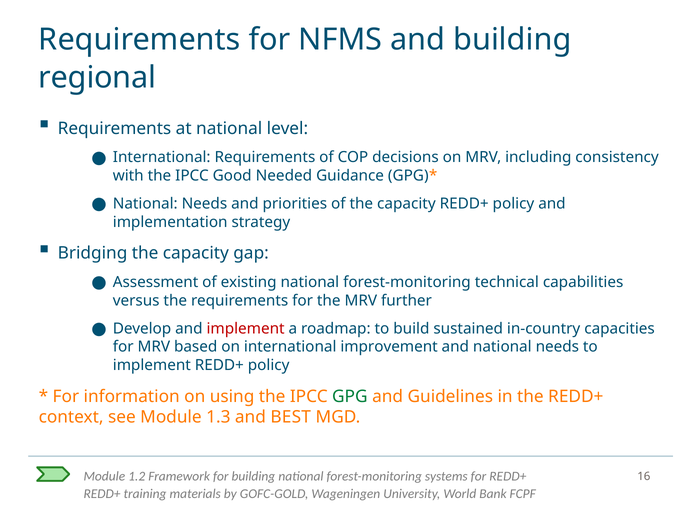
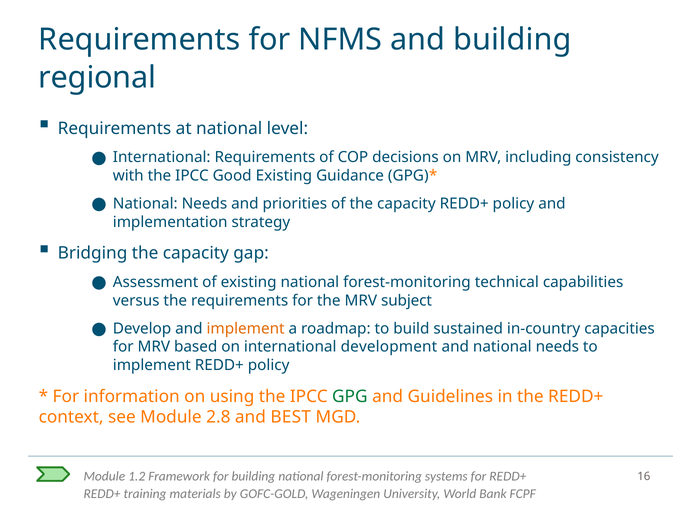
Good Needed: Needed -> Existing
further: further -> subject
implement at (246, 329) colour: red -> orange
improvement: improvement -> development
1.3: 1.3 -> 2.8
